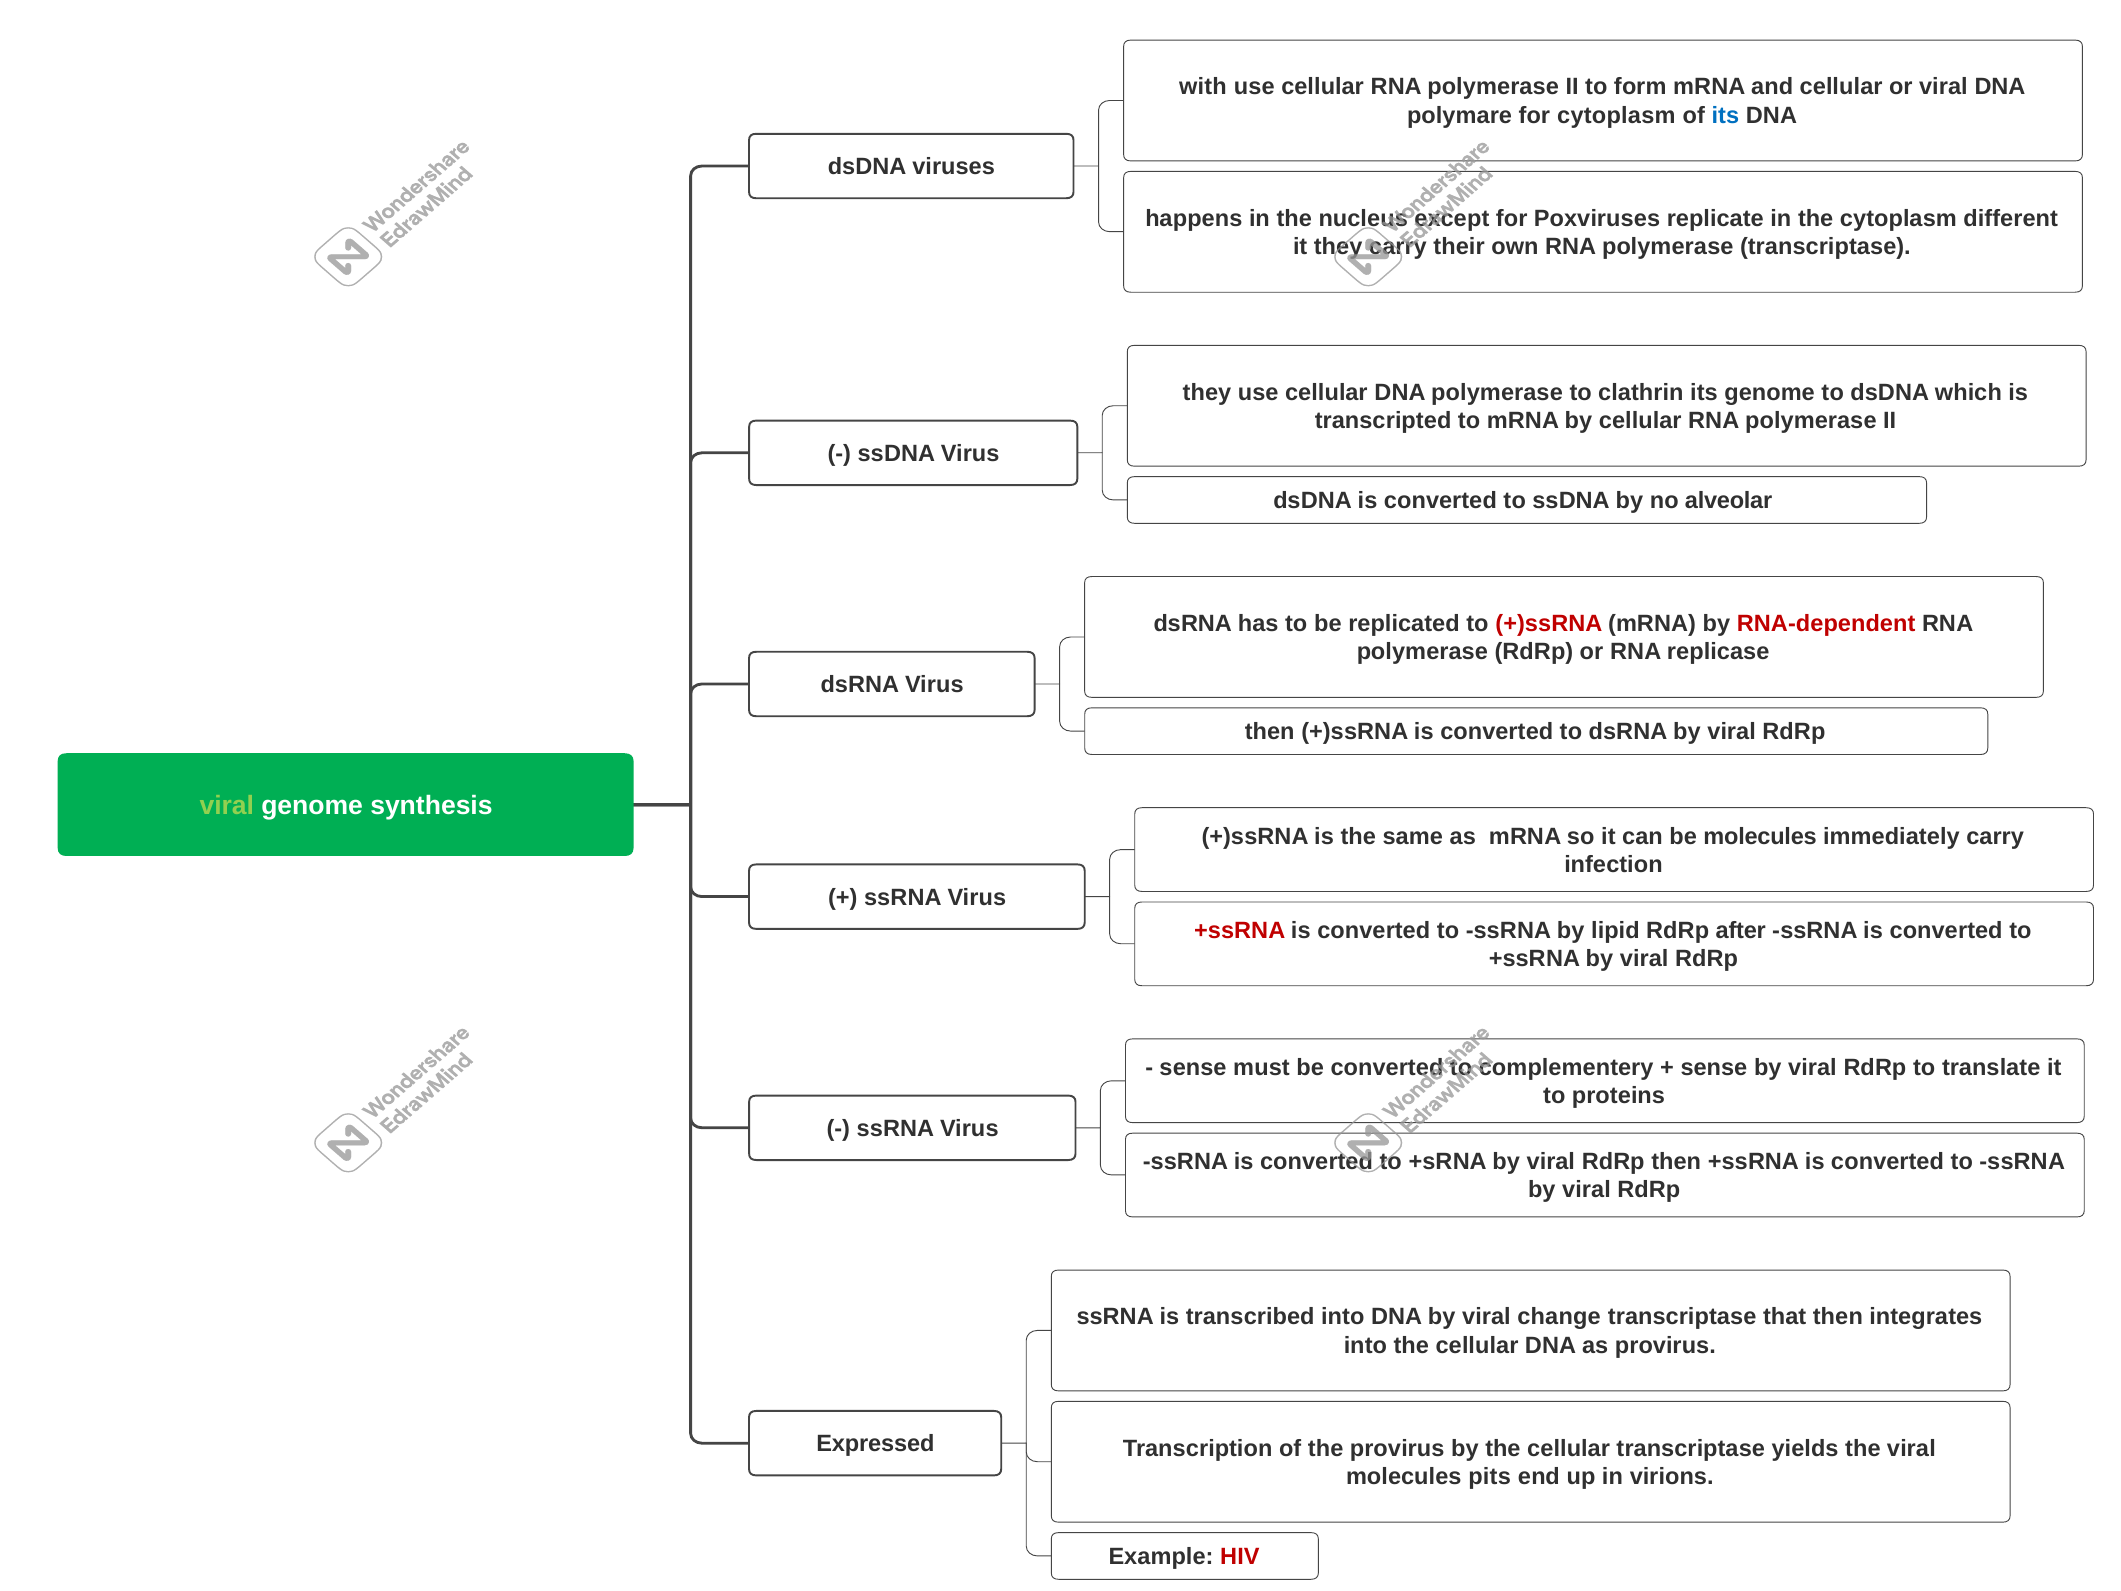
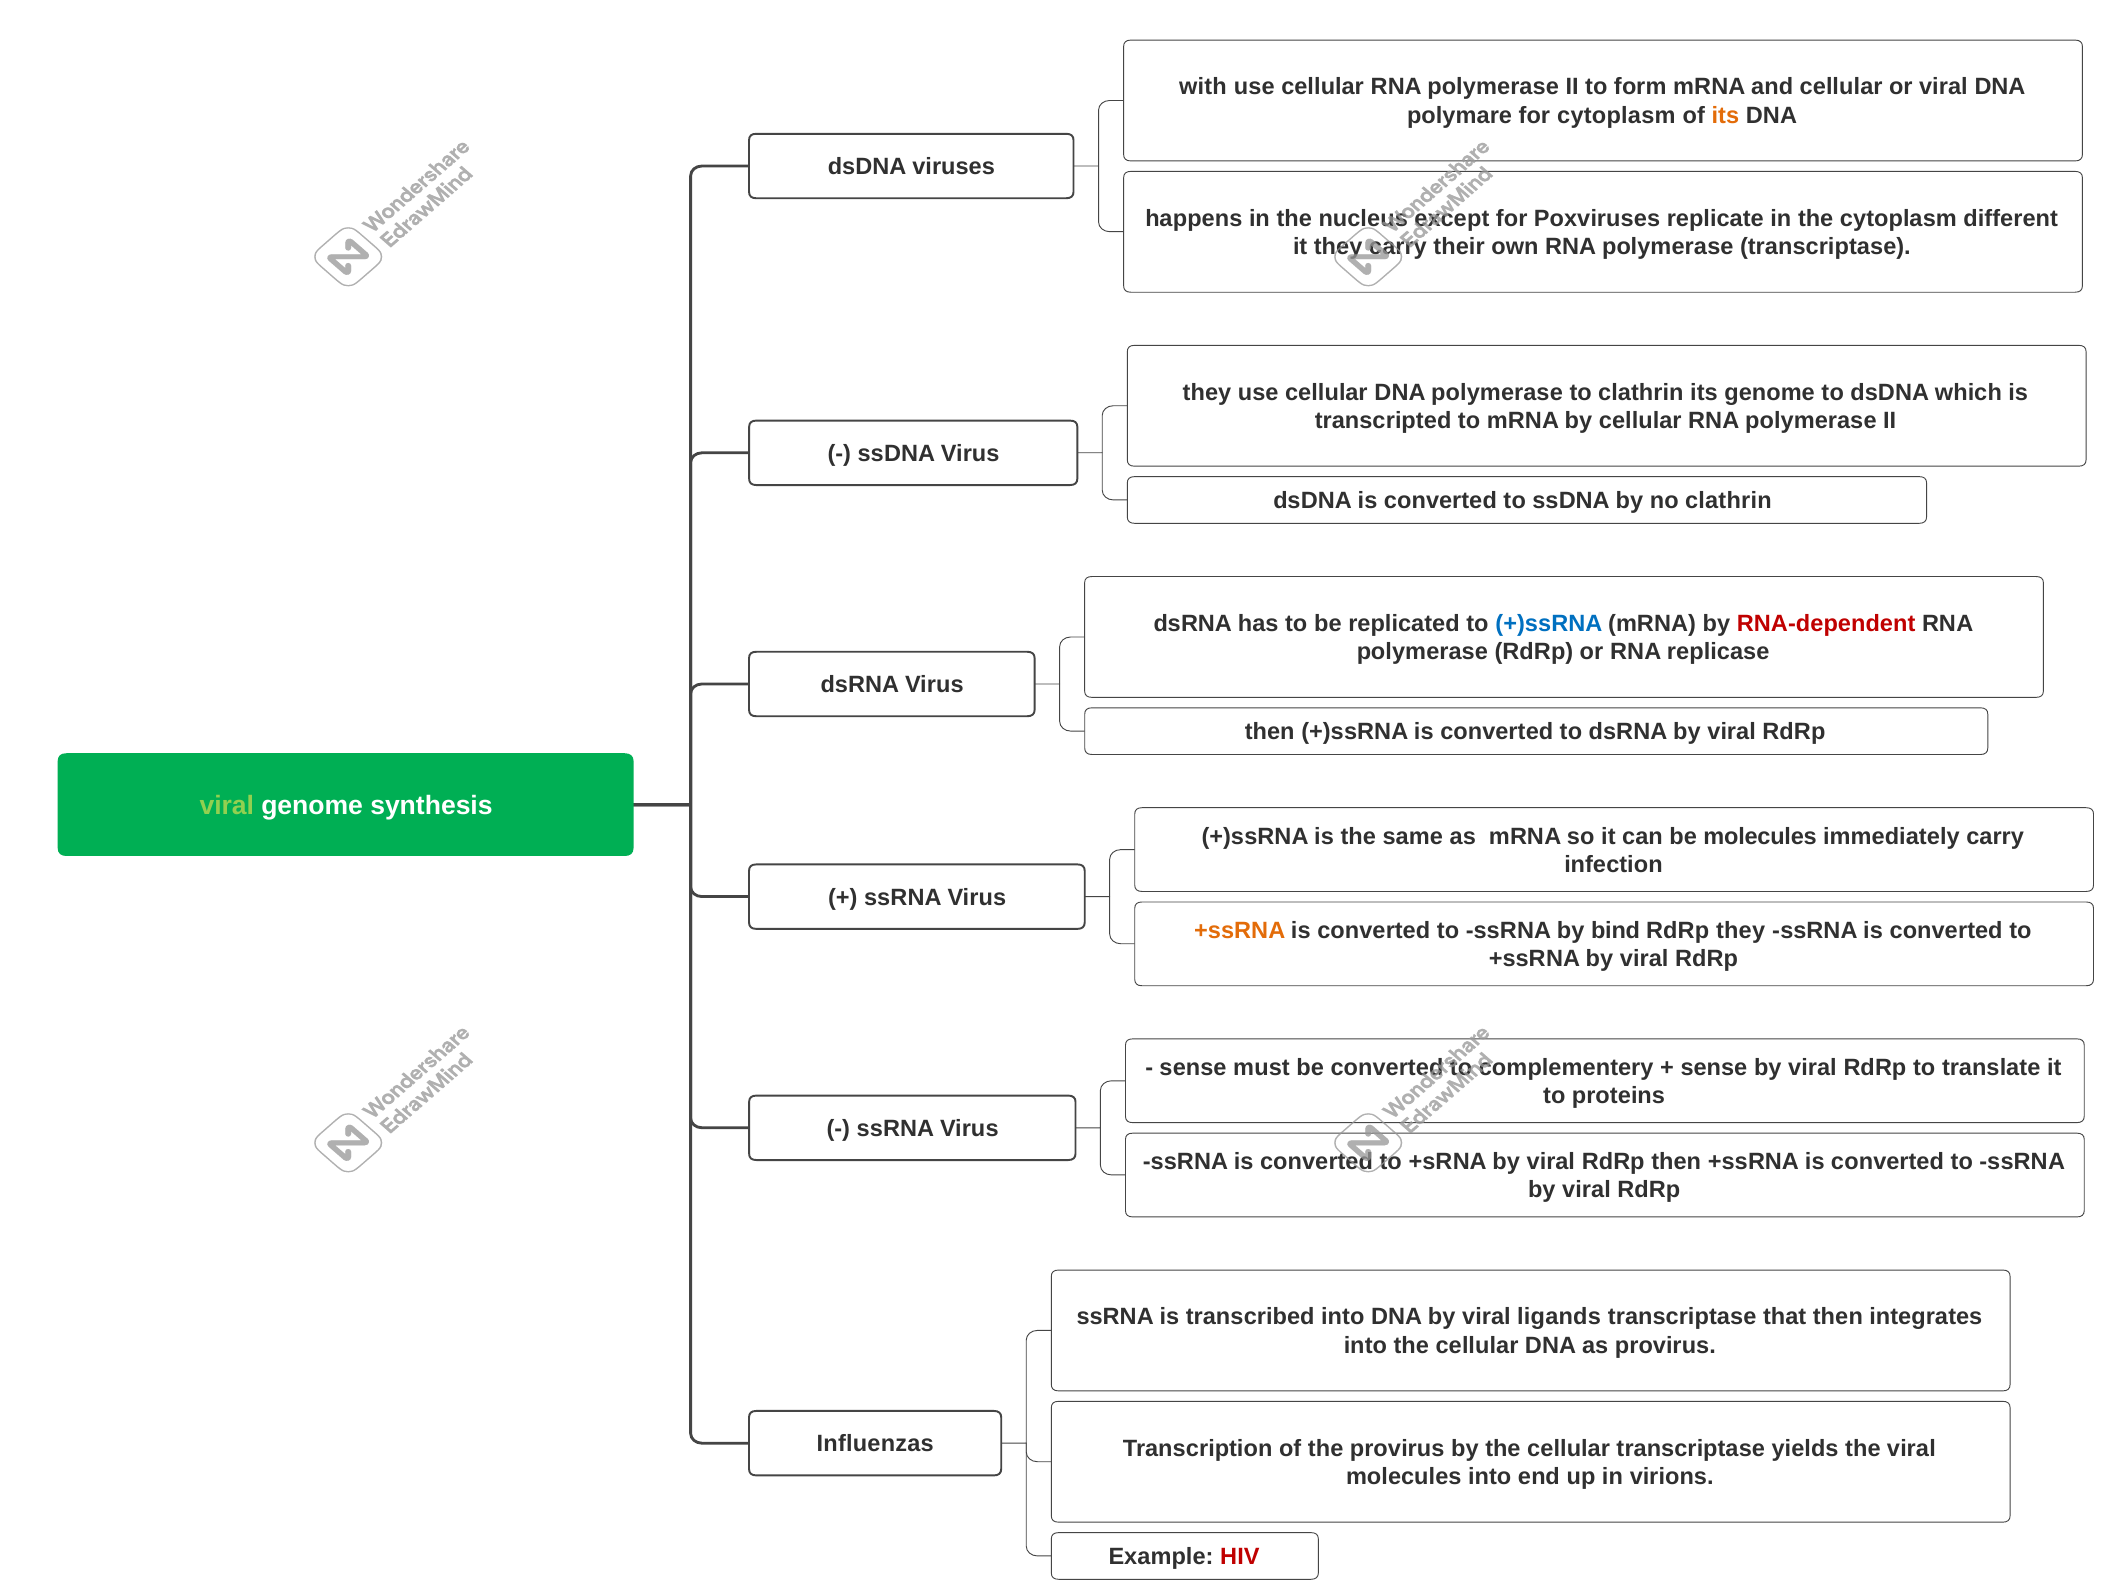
its at (1725, 115) colour: blue -> orange
no alveolar: alveolar -> clathrin
+)ssRNA at (1549, 624) colour: red -> blue
+ssRNA at (1240, 930) colour: red -> orange
lipid: lipid -> bind
RdRp after: after -> they
change: change -> ligands
Expressed: Expressed -> Influenzas
molecules pits: pits -> into
